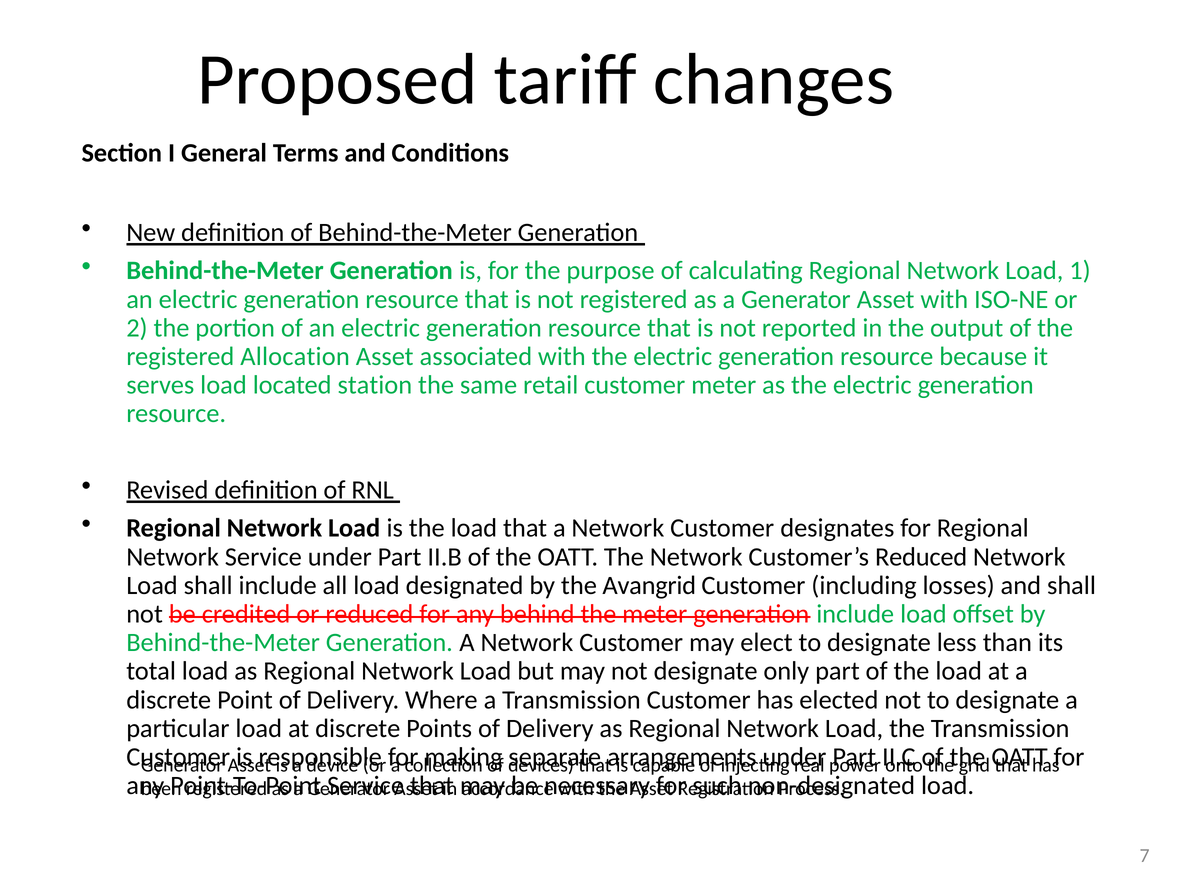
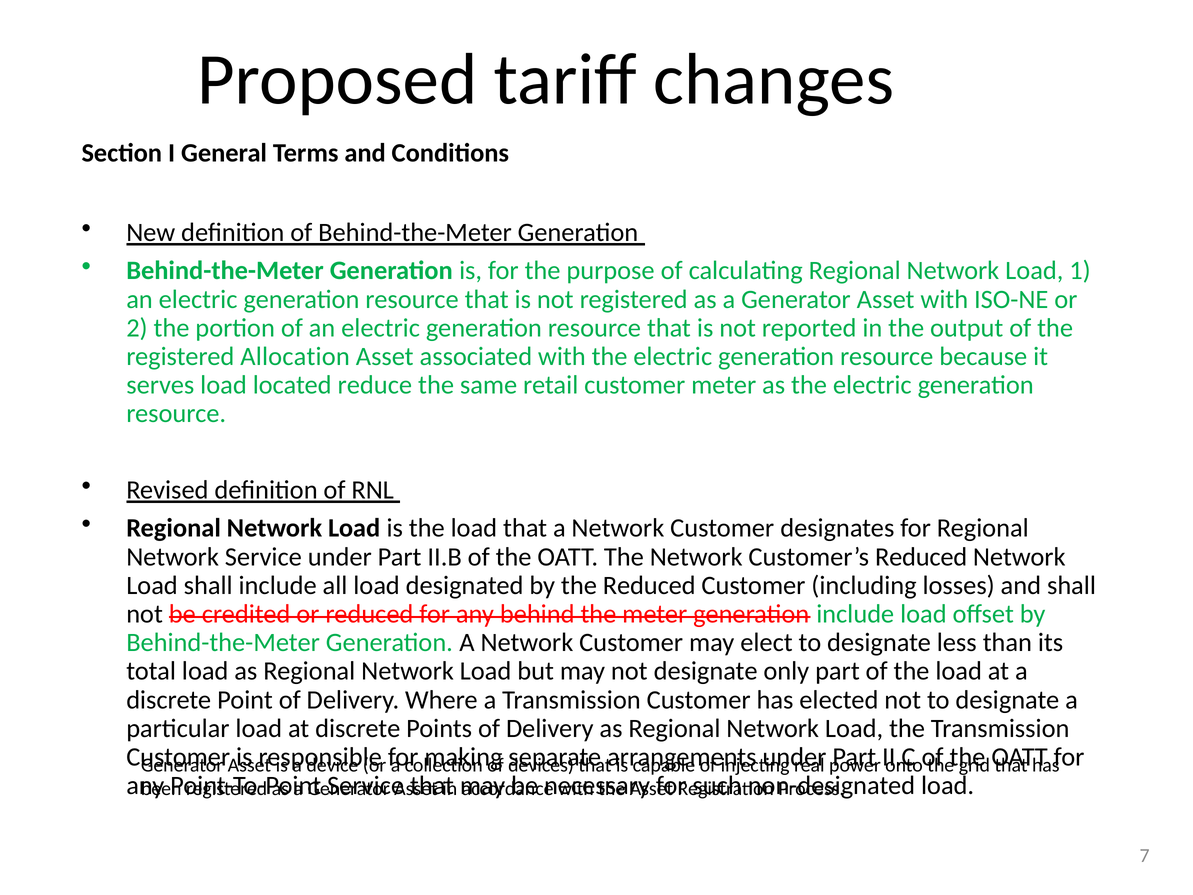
station: station -> reduce
the Avangrid: Avangrid -> Reduced
